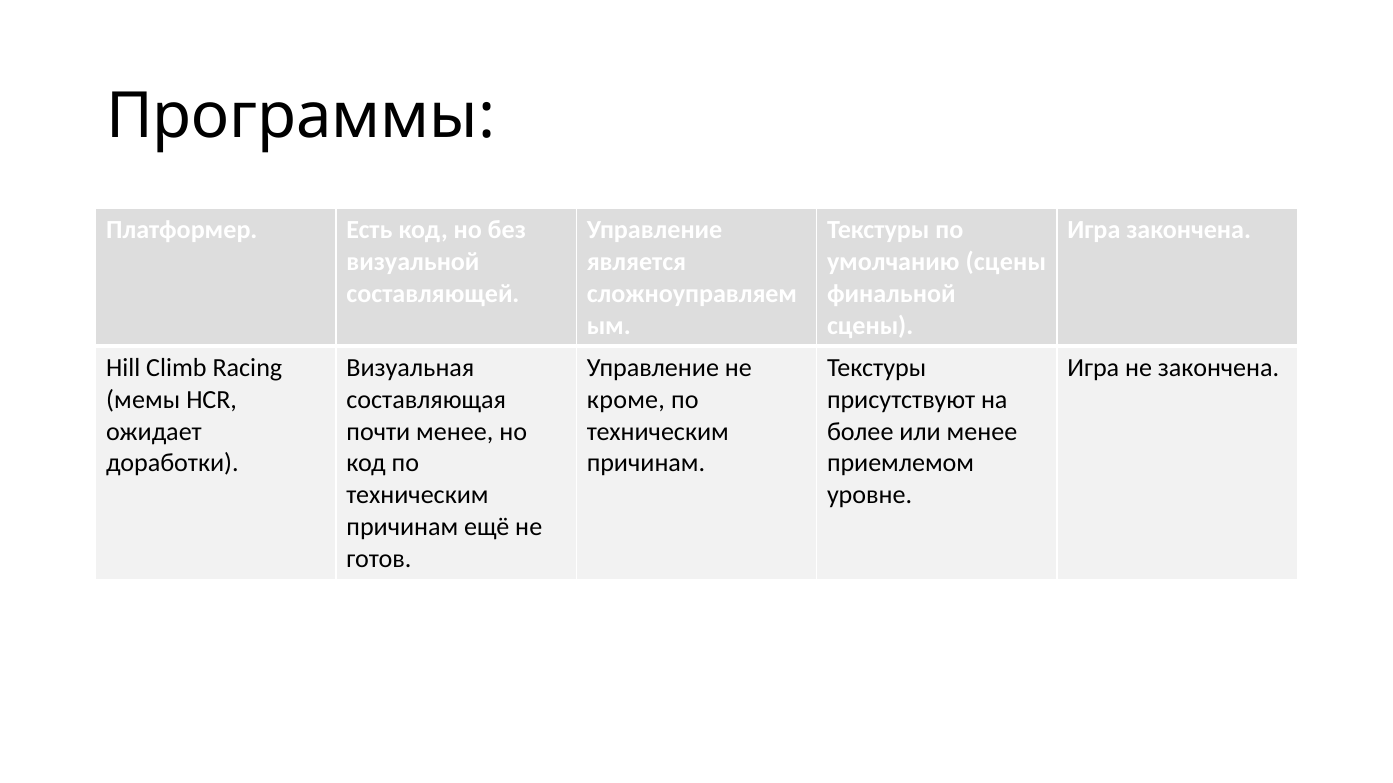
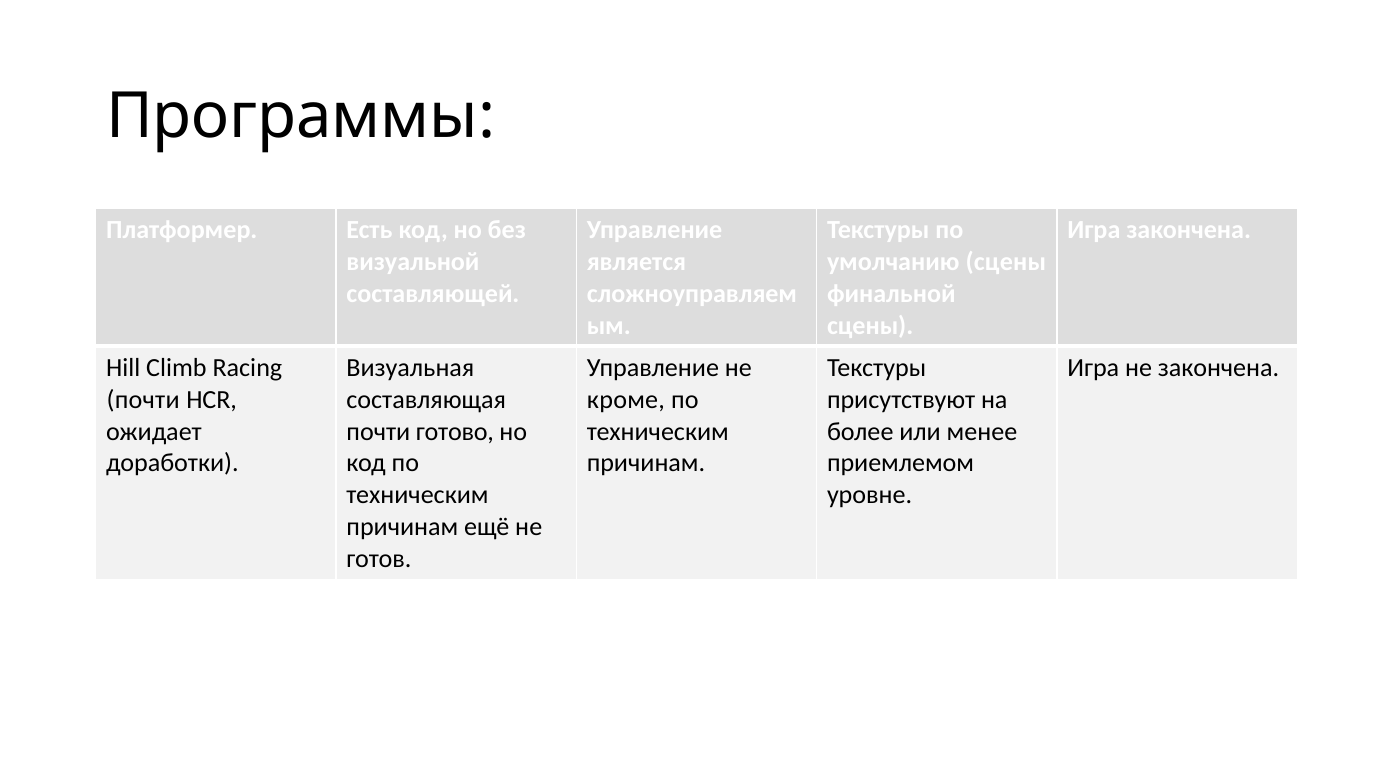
мемы at (143, 400): мемы -> почти
почти менее: менее -> готово
